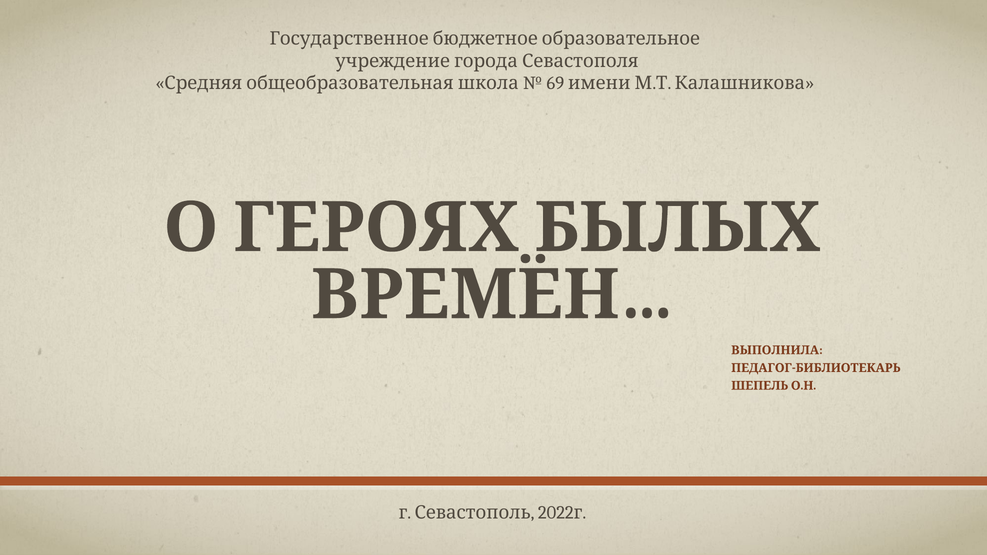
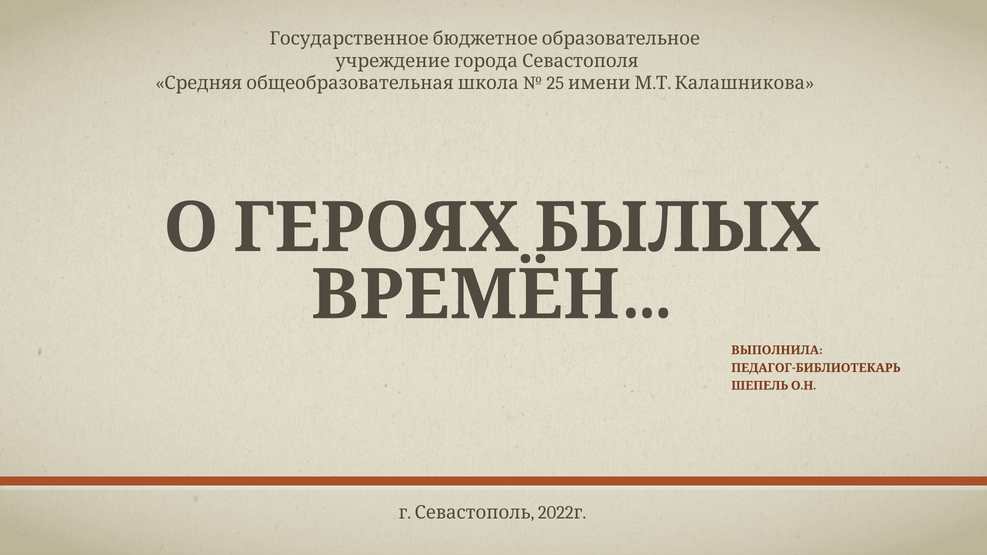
69: 69 -> 25
